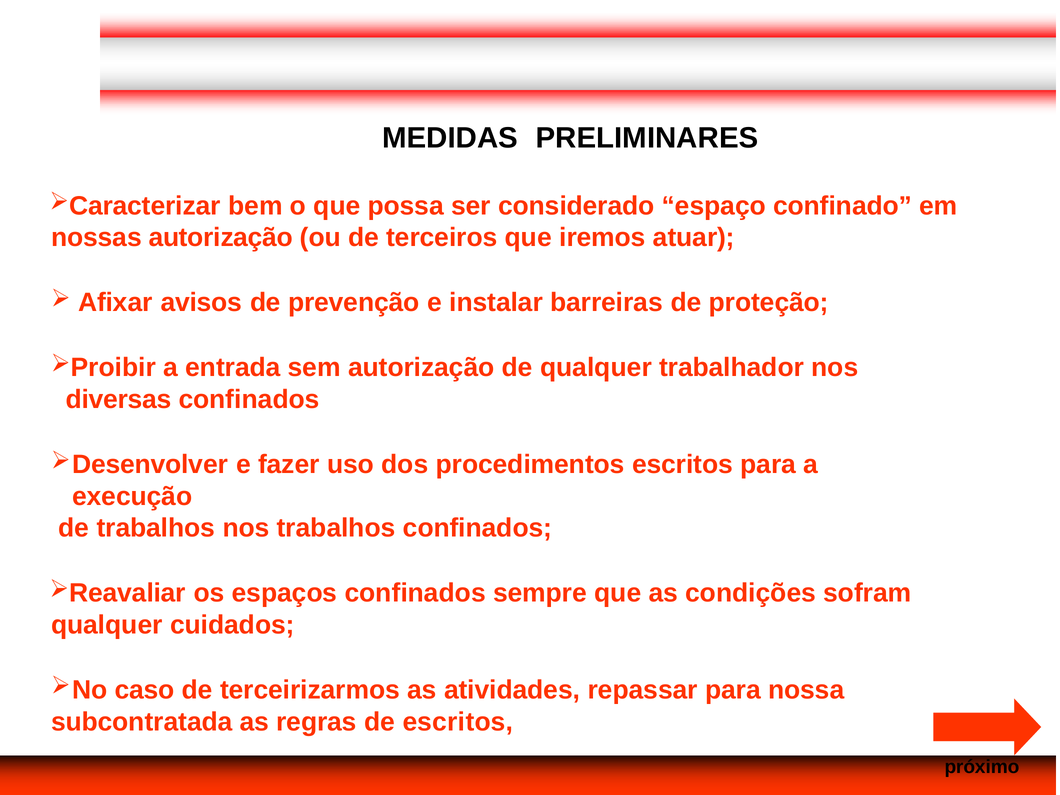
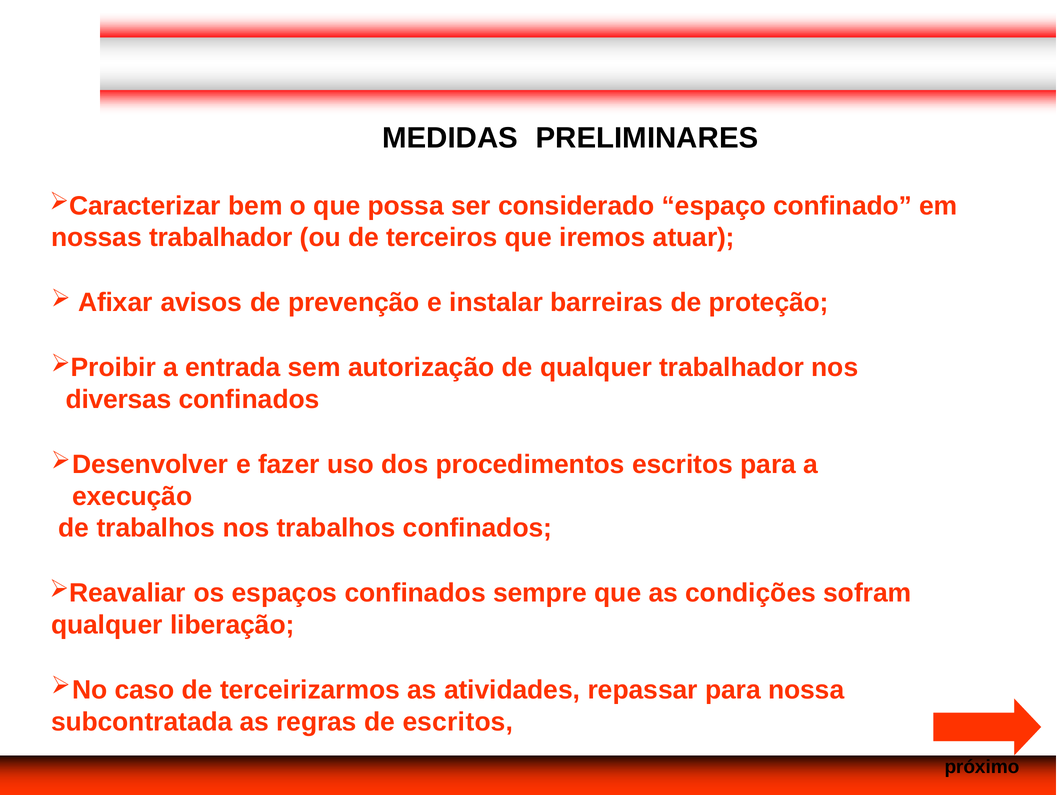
nossas autorização: autorização -> trabalhador
cuidados: cuidados -> liberação
